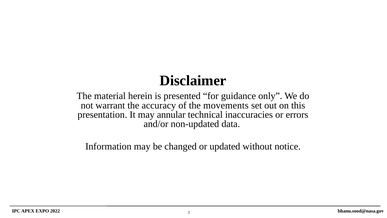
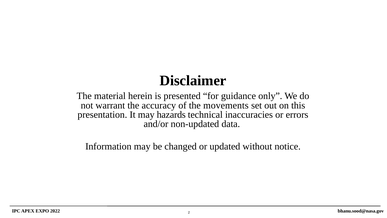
annular: annular -> hazards
